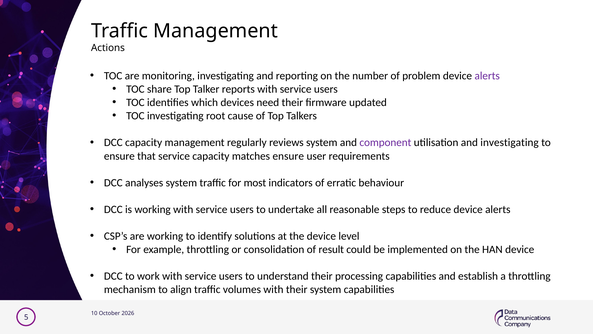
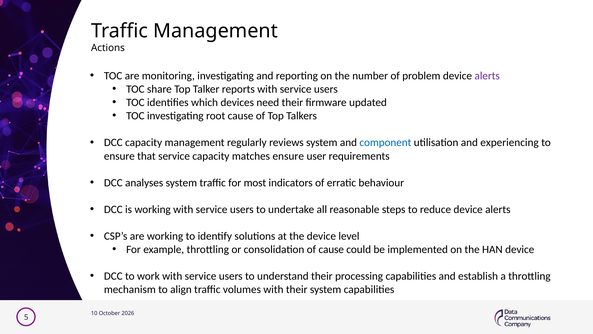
component colour: purple -> blue
and investigating: investigating -> experiencing
of result: result -> cause
